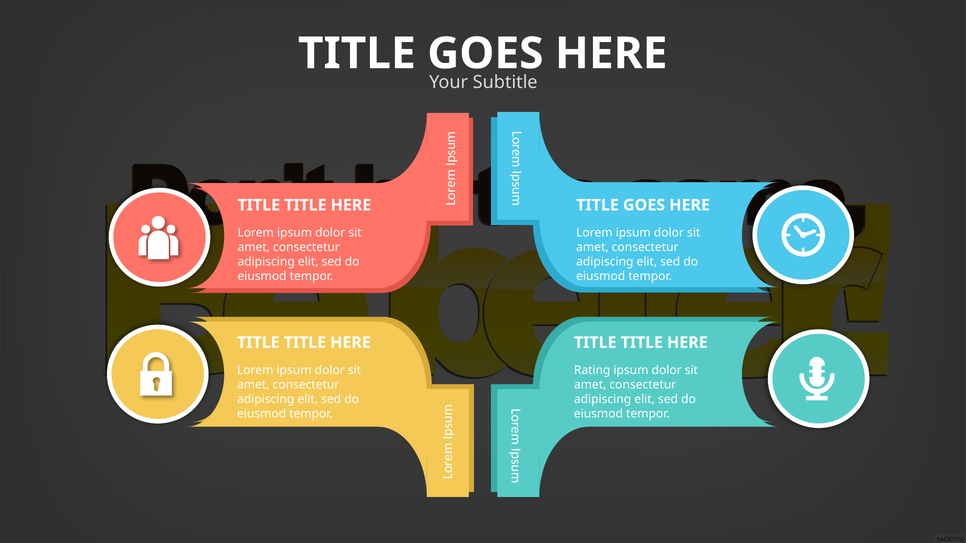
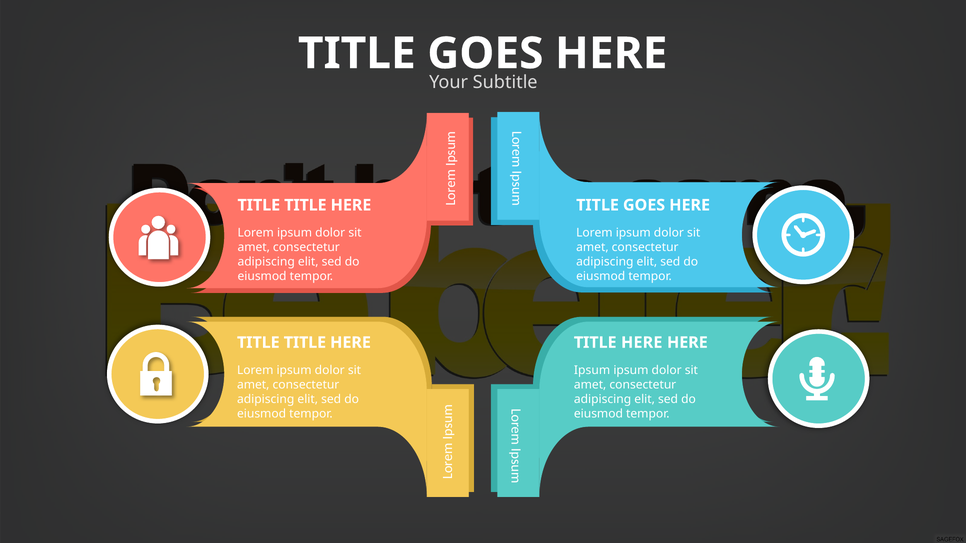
TITLE at (642, 343): TITLE -> HERE
Rating at (592, 371): Rating -> Ipsum
